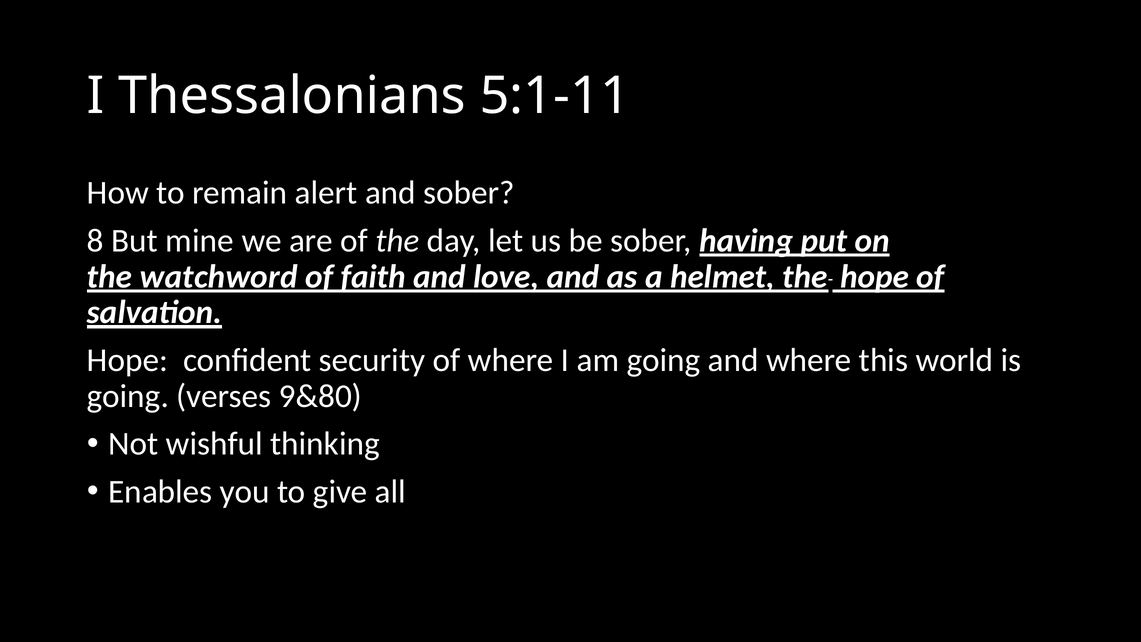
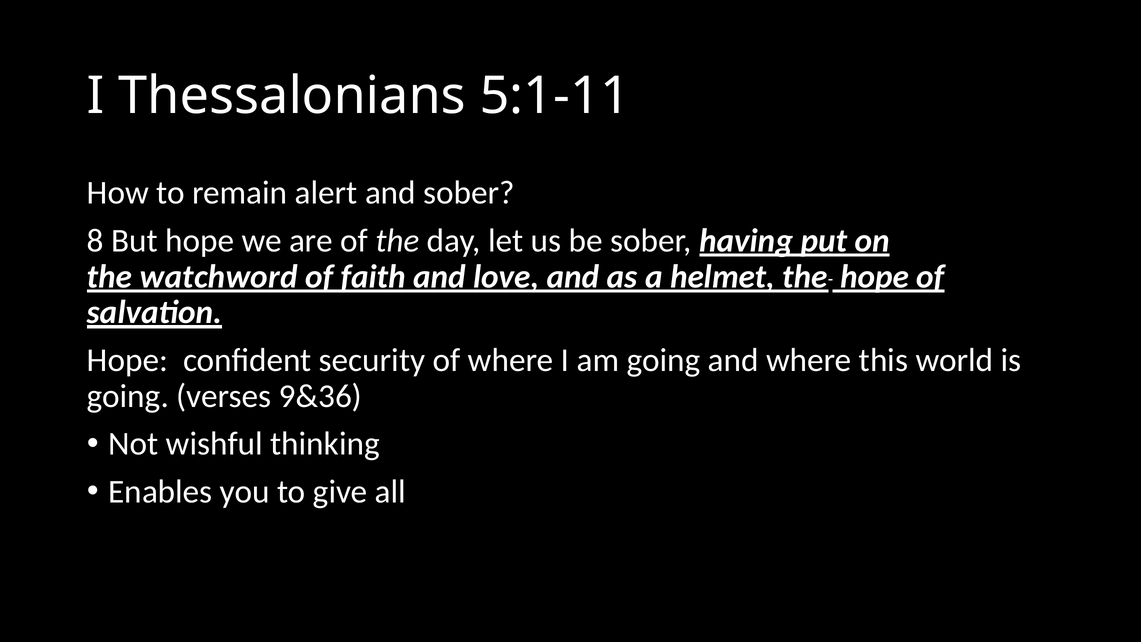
But mine: mine -> hope
9&80: 9&80 -> 9&36
